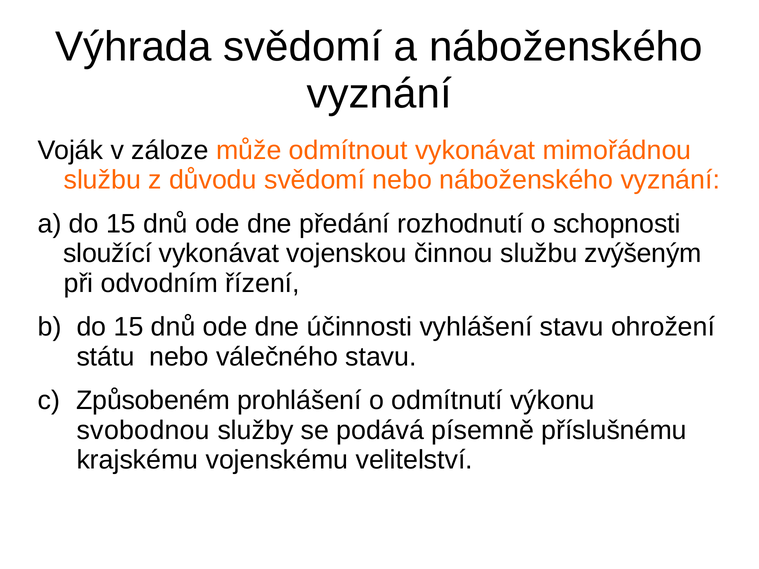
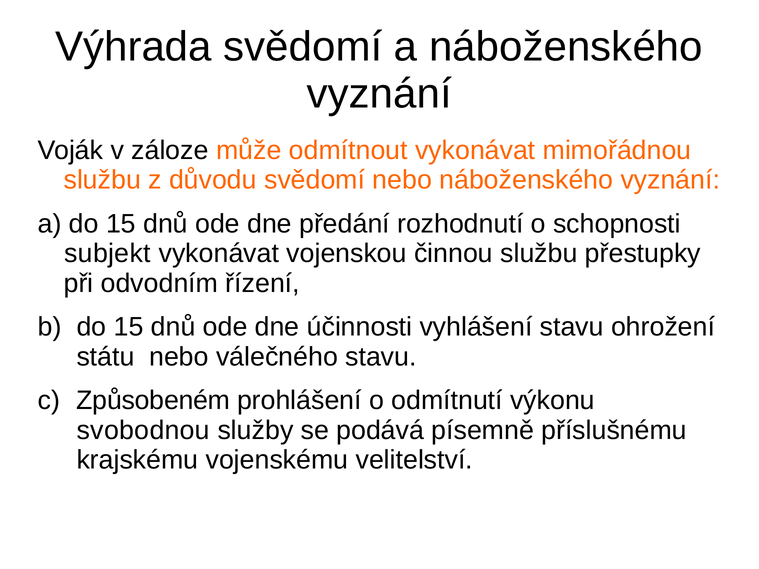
sloužící: sloužící -> subjekt
zvýšeným: zvýšeným -> přestupky
